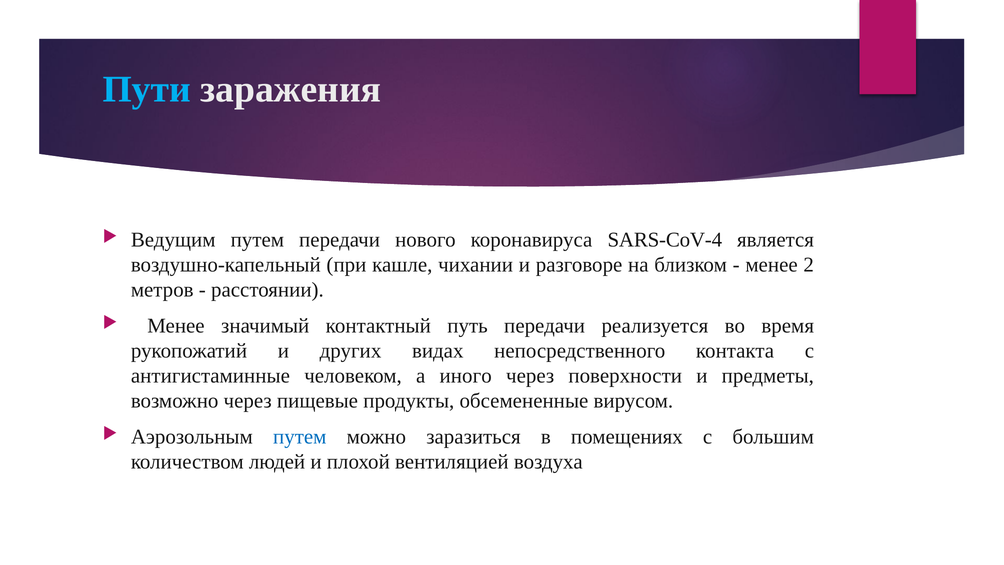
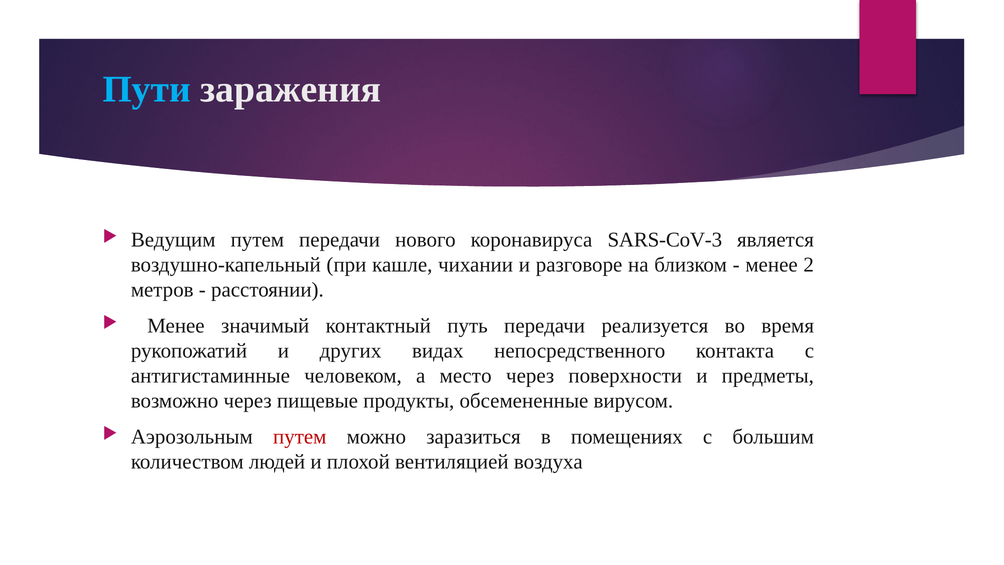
SARS-CoV-4: SARS-CoV-4 -> SARS-CoV-3
иного: иного -> место
путем at (300, 436) colour: blue -> red
